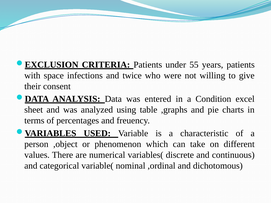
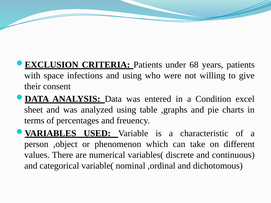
55: 55 -> 68
and twice: twice -> using
